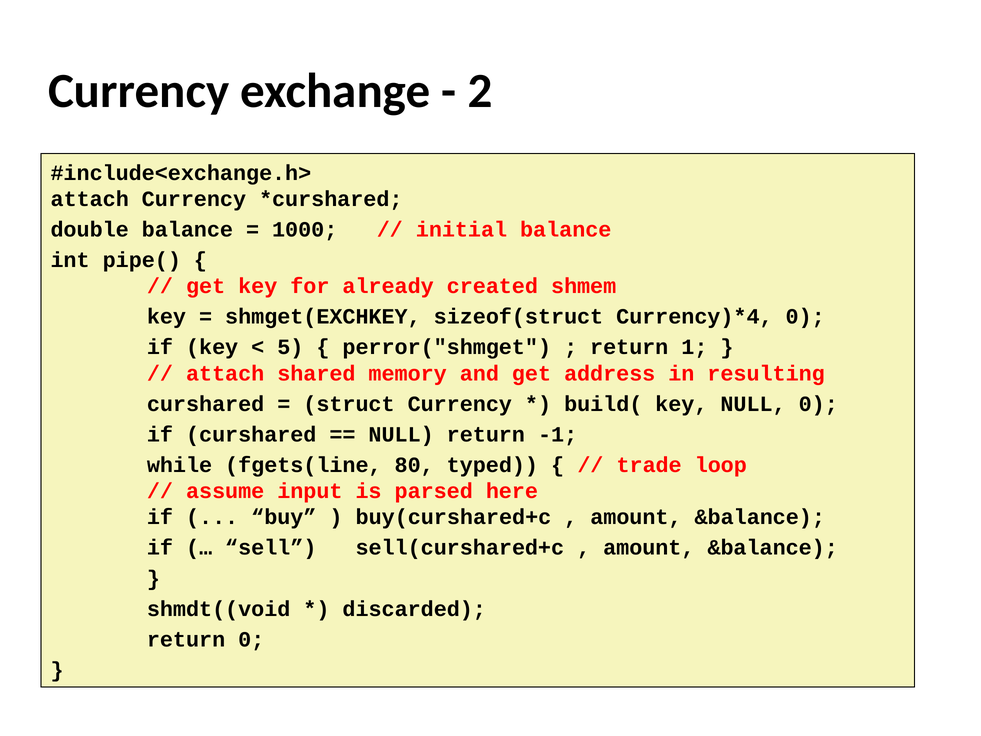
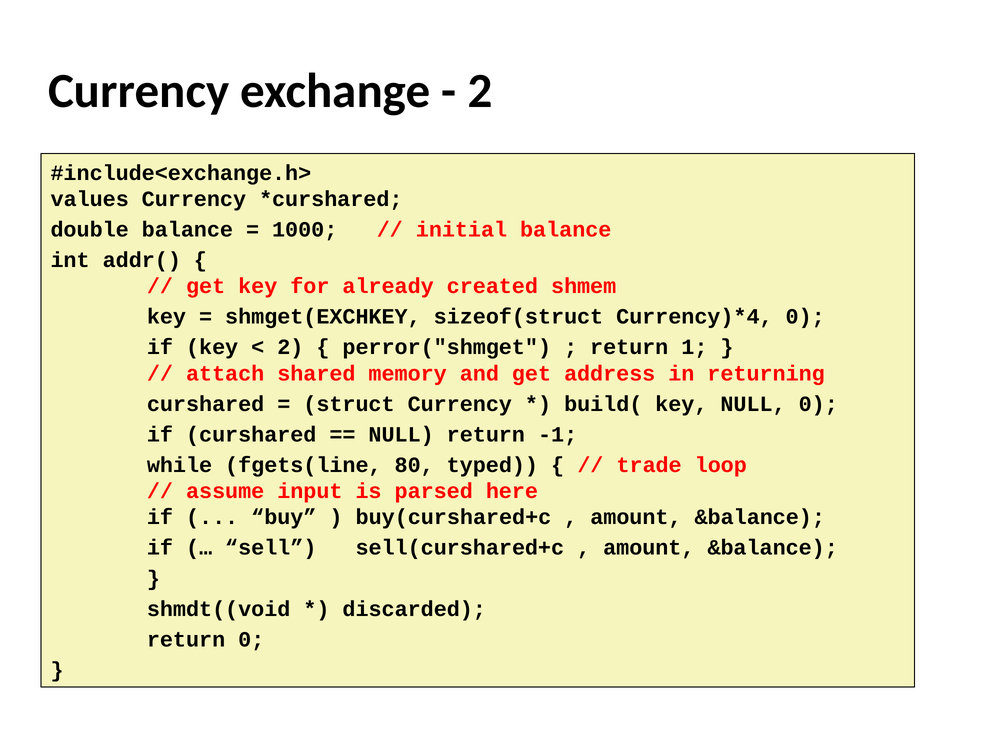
attach at (90, 199): attach -> values
pipe(: pipe( -> addr(
5 at (290, 347): 5 -> 2
resulting: resulting -> returning
